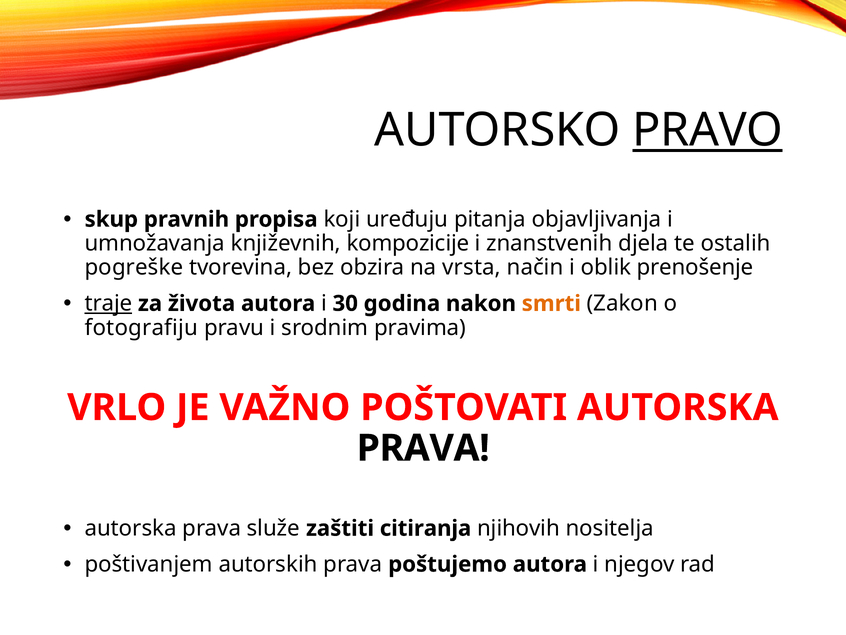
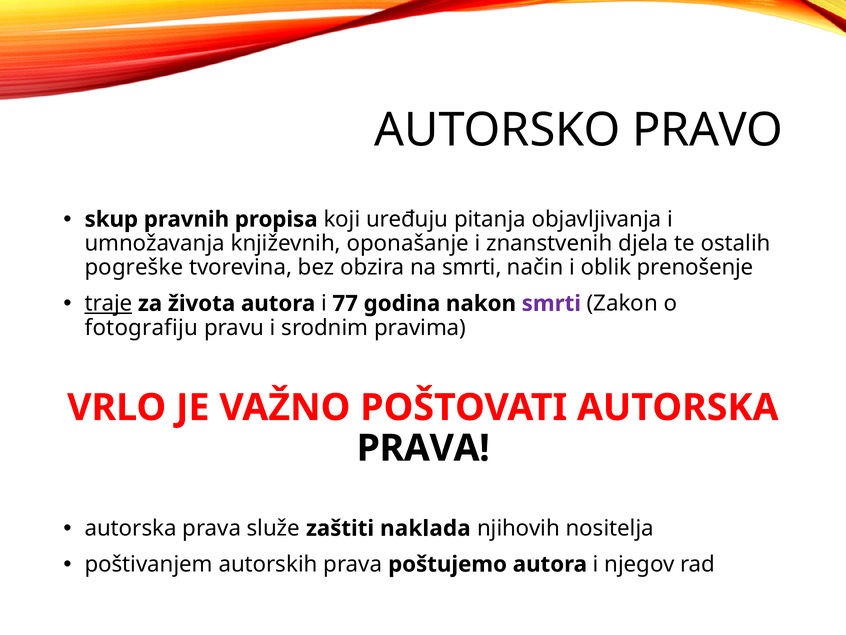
PRAVO underline: present -> none
kompozicije: kompozicije -> oponašanje
na vrsta: vrsta -> smrti
30: 30 -> 77
smrti at (551, 303) colour: orange -> purple
citiranja: citiranja -> naklada
